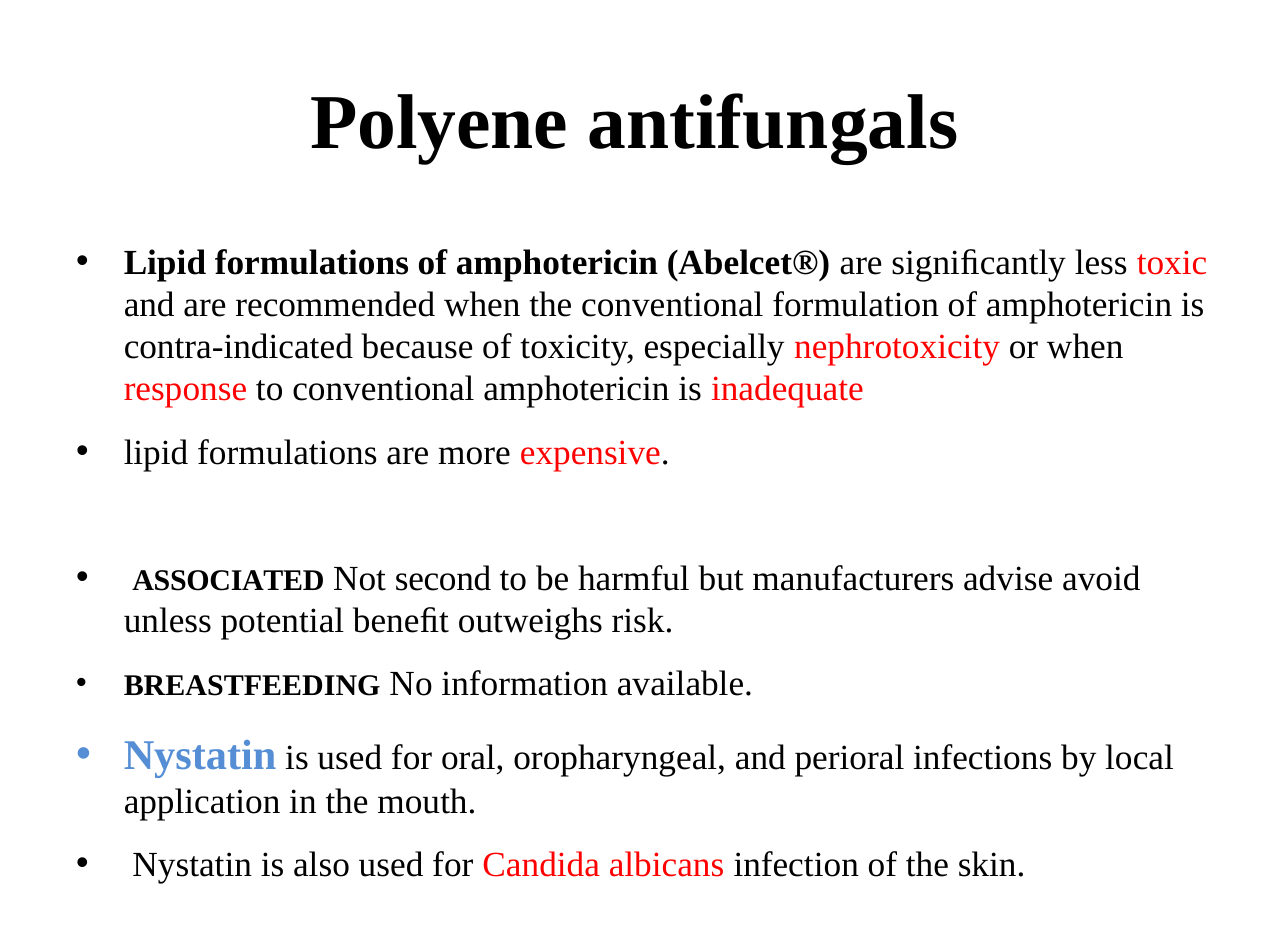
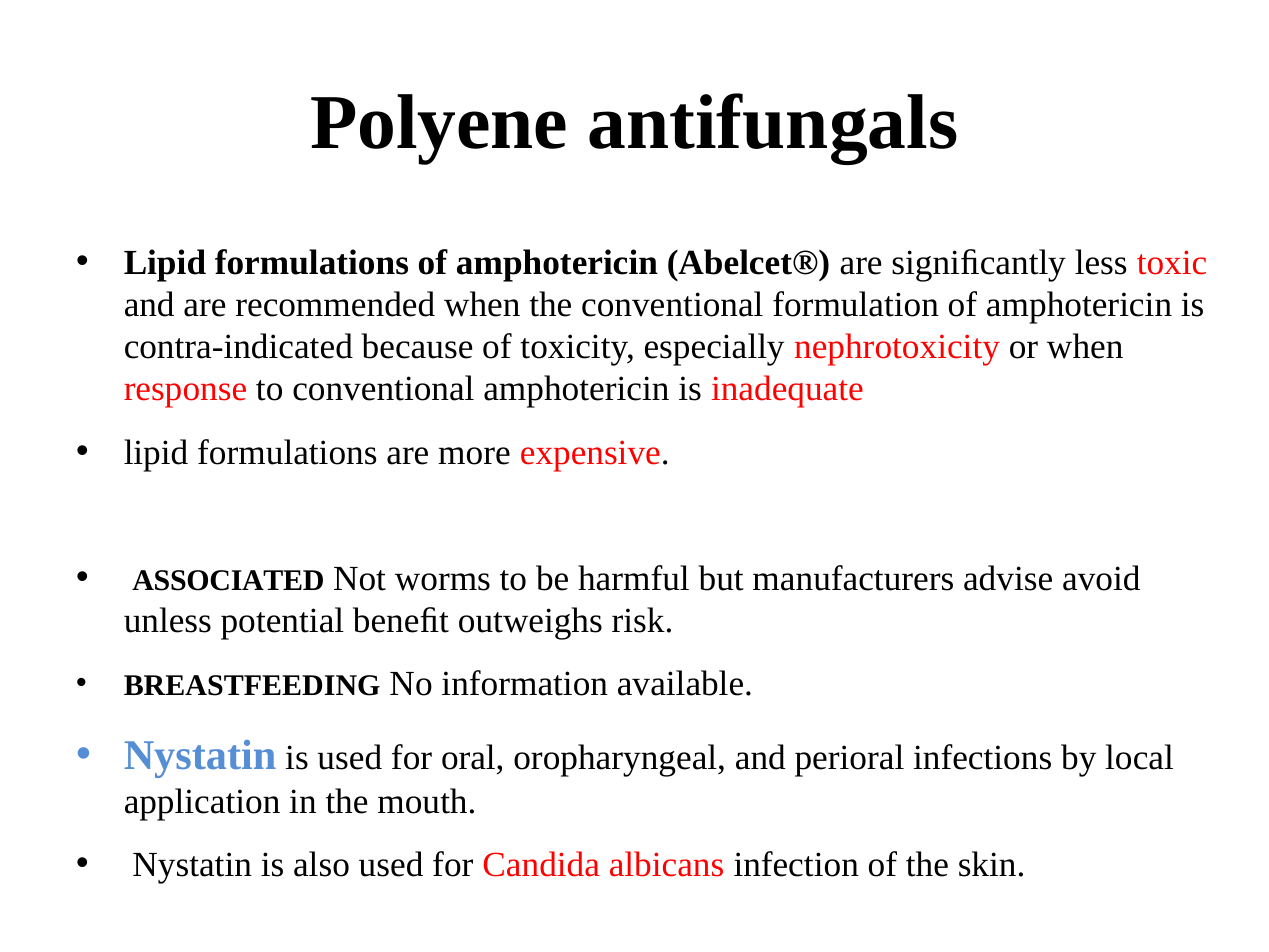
second: second -> worms
